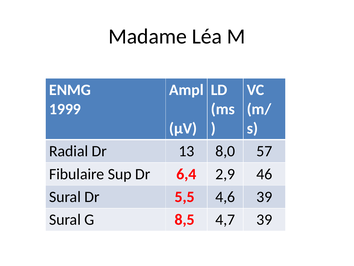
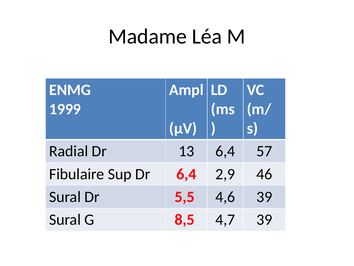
13 8,0: 8,0 -> 6,4
